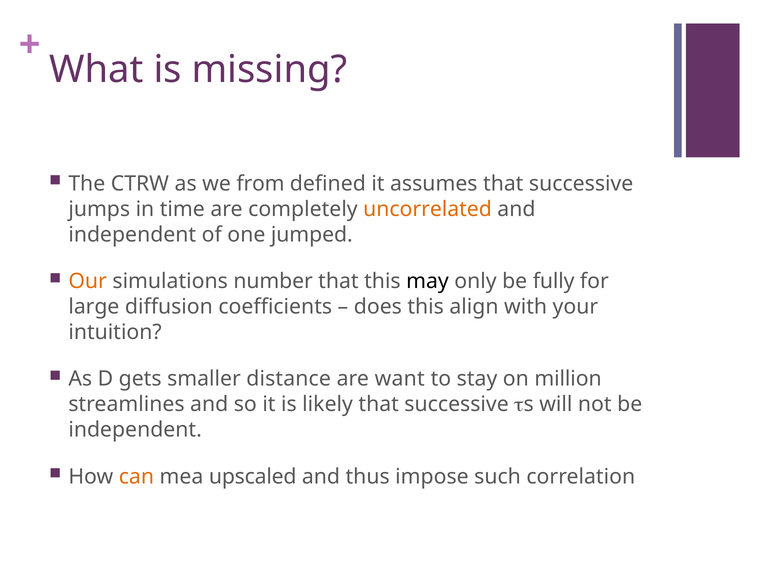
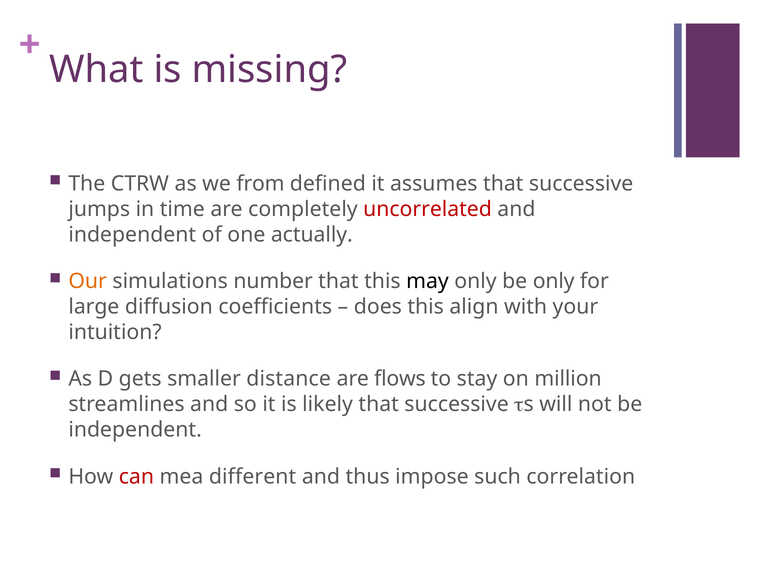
uncorrelated colour: orange -> red
jumped: jumped -> actually
be fully: fully -> only
want: want -> flows
can colour: orange -> red
upscaled: upscaled -> different
